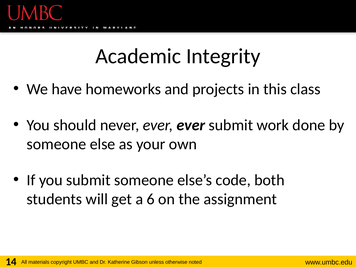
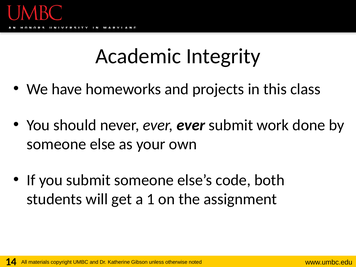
6: 6 -> 1
